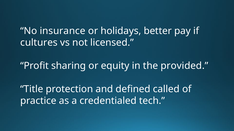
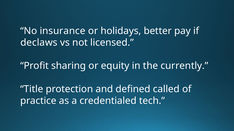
cultures: cultures -> declaws
provided: provided -> currently
